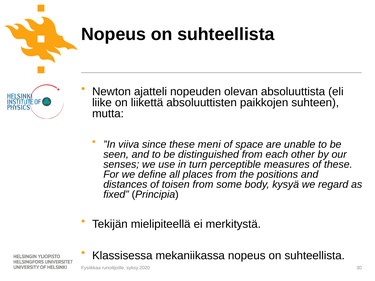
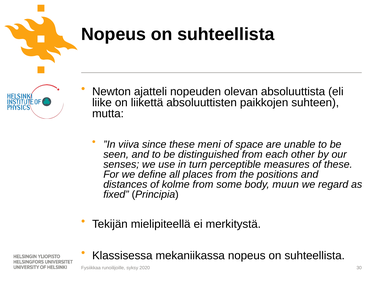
toisen: toisen -> kolme
kysyä: kysyä -> muun
